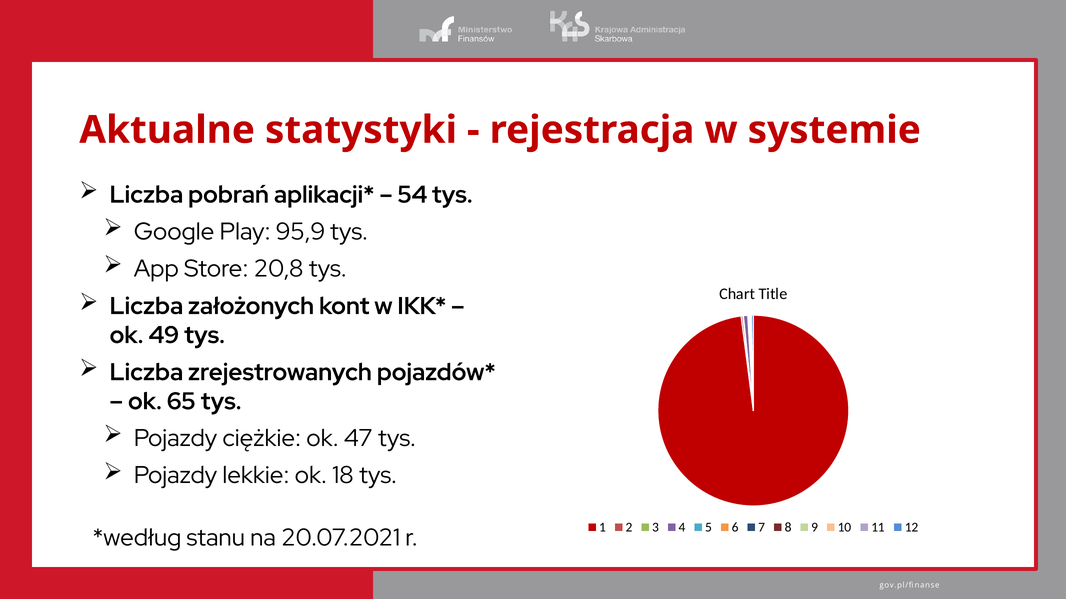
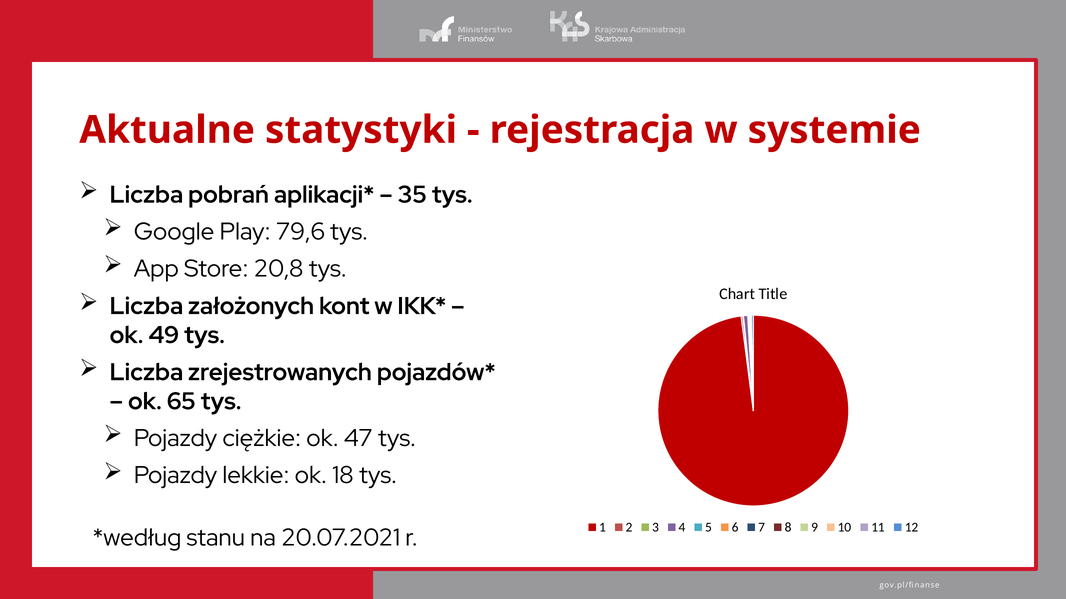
54: 54 -> 35
95,9: 95,9 -> 79,6
